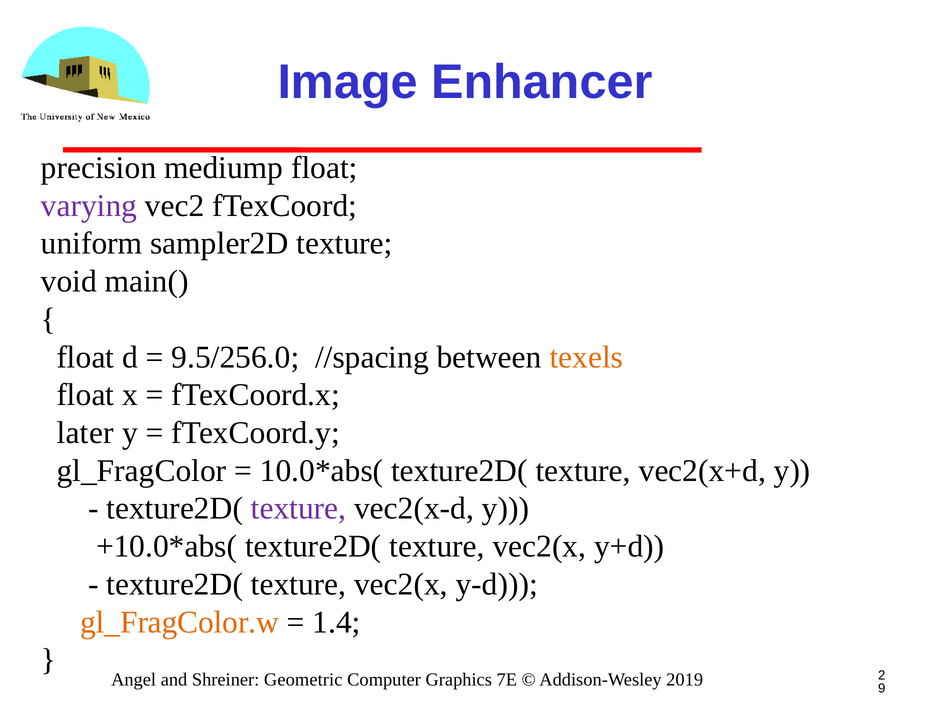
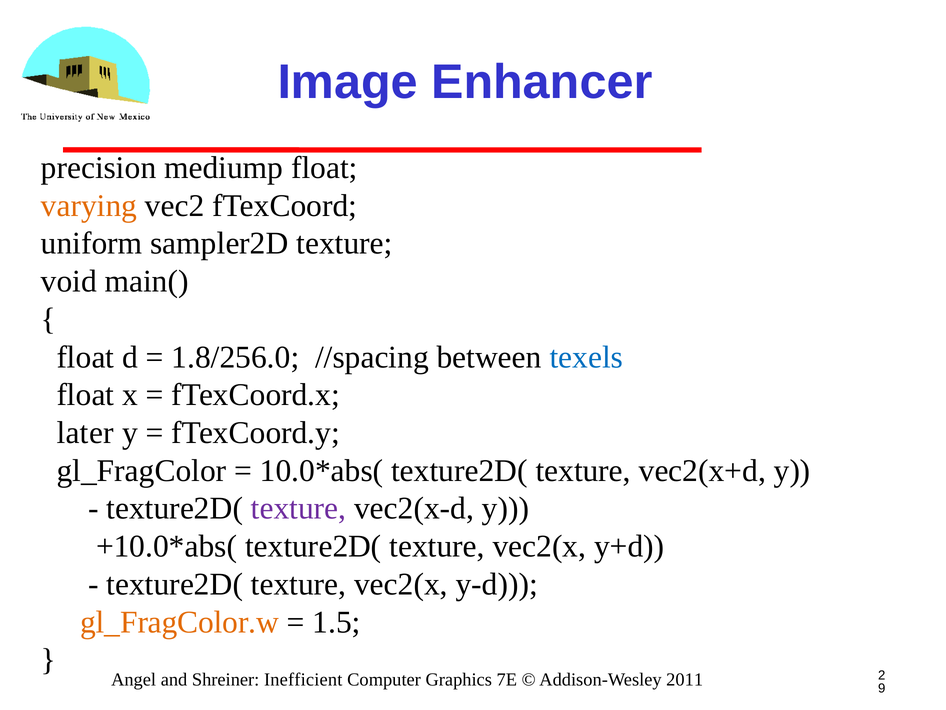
varying colour: purple -> orange
9.5/256.0: 9.5/256.0 -> 1.8/256.0
texels colour: orange -> blue
1.4: 1.4 -> 1.5
Geometric: Geometric -> Inefficient
2019: 2019 -> 2011
